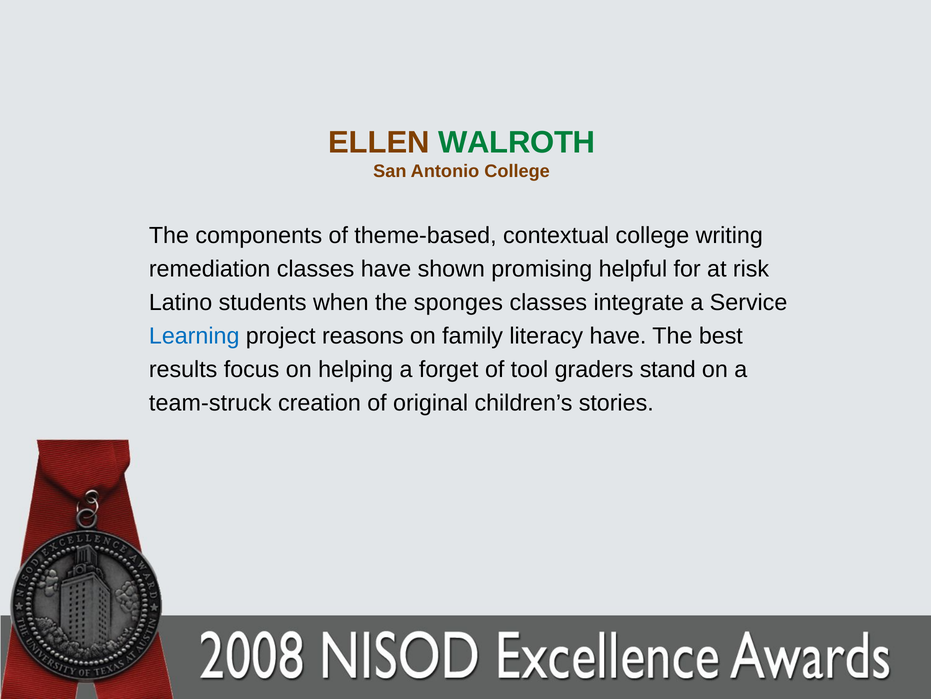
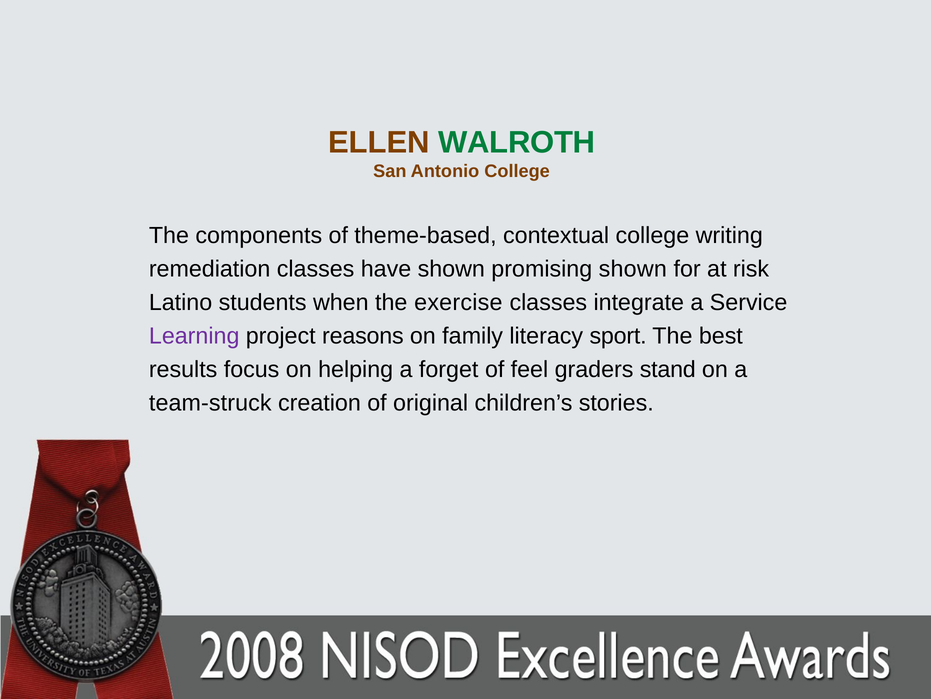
promising helpful: helpful -> shown
sponges: sponges -> exercise
Learning colour: blue -> purple
literacy have: have -> sport
tool: tool -> feel
